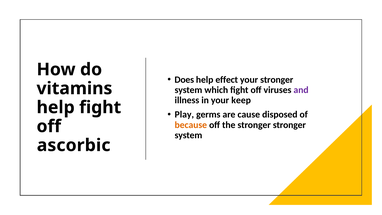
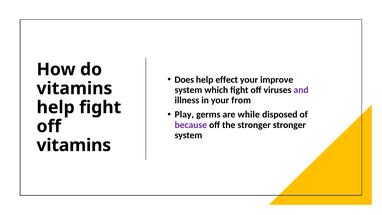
your stronger: stronger -> improve
keep: keep -> from
cause: cause -> while
because colour: orange -> purple
ascorbic at (74, 145): ascorbic -> vitamins
